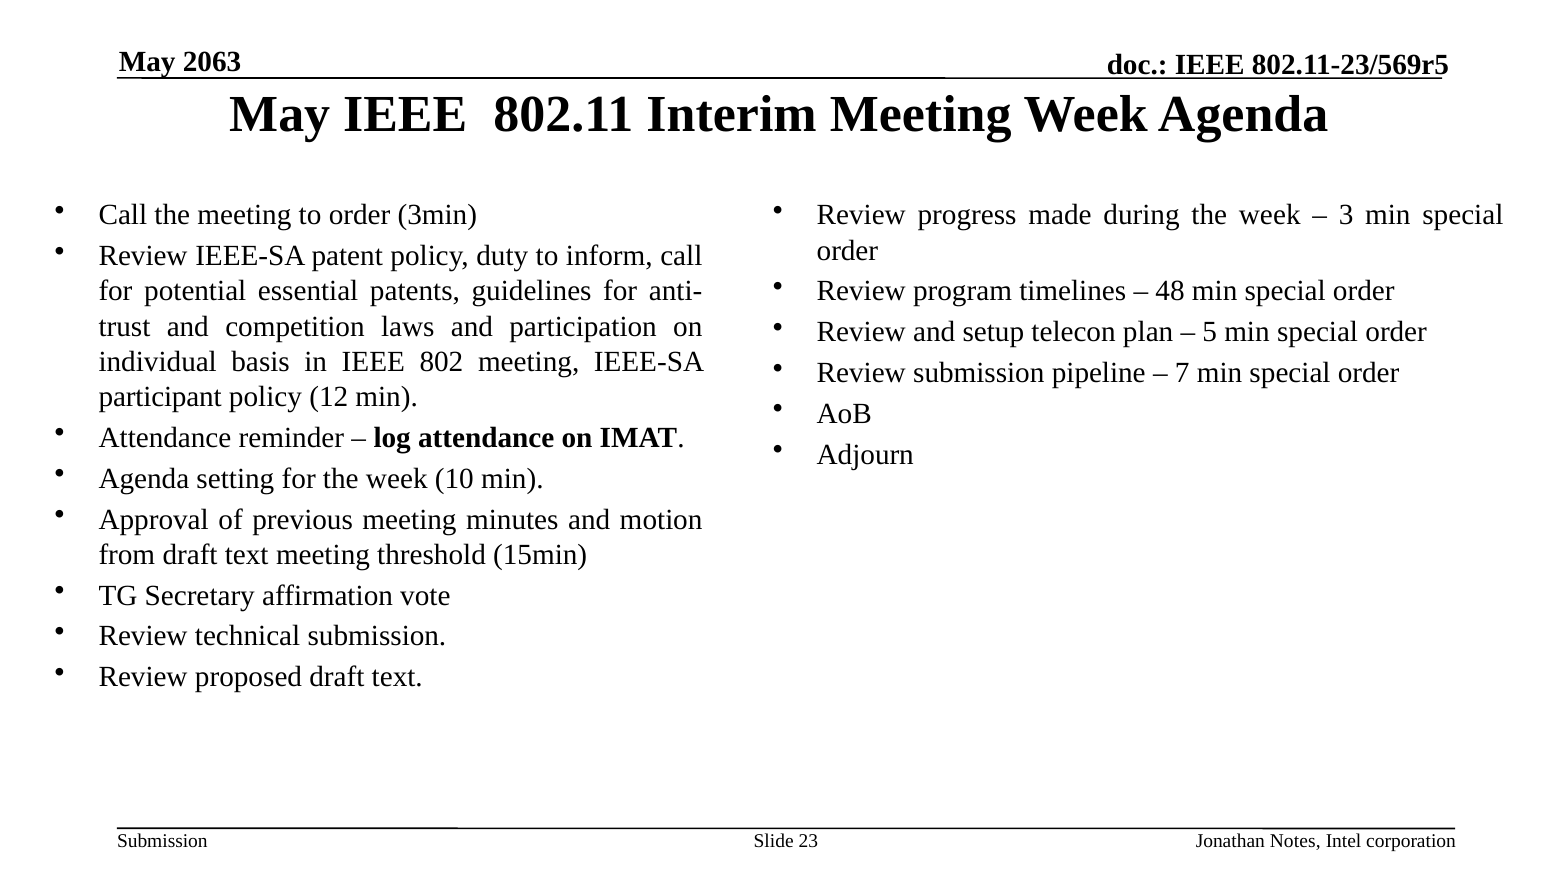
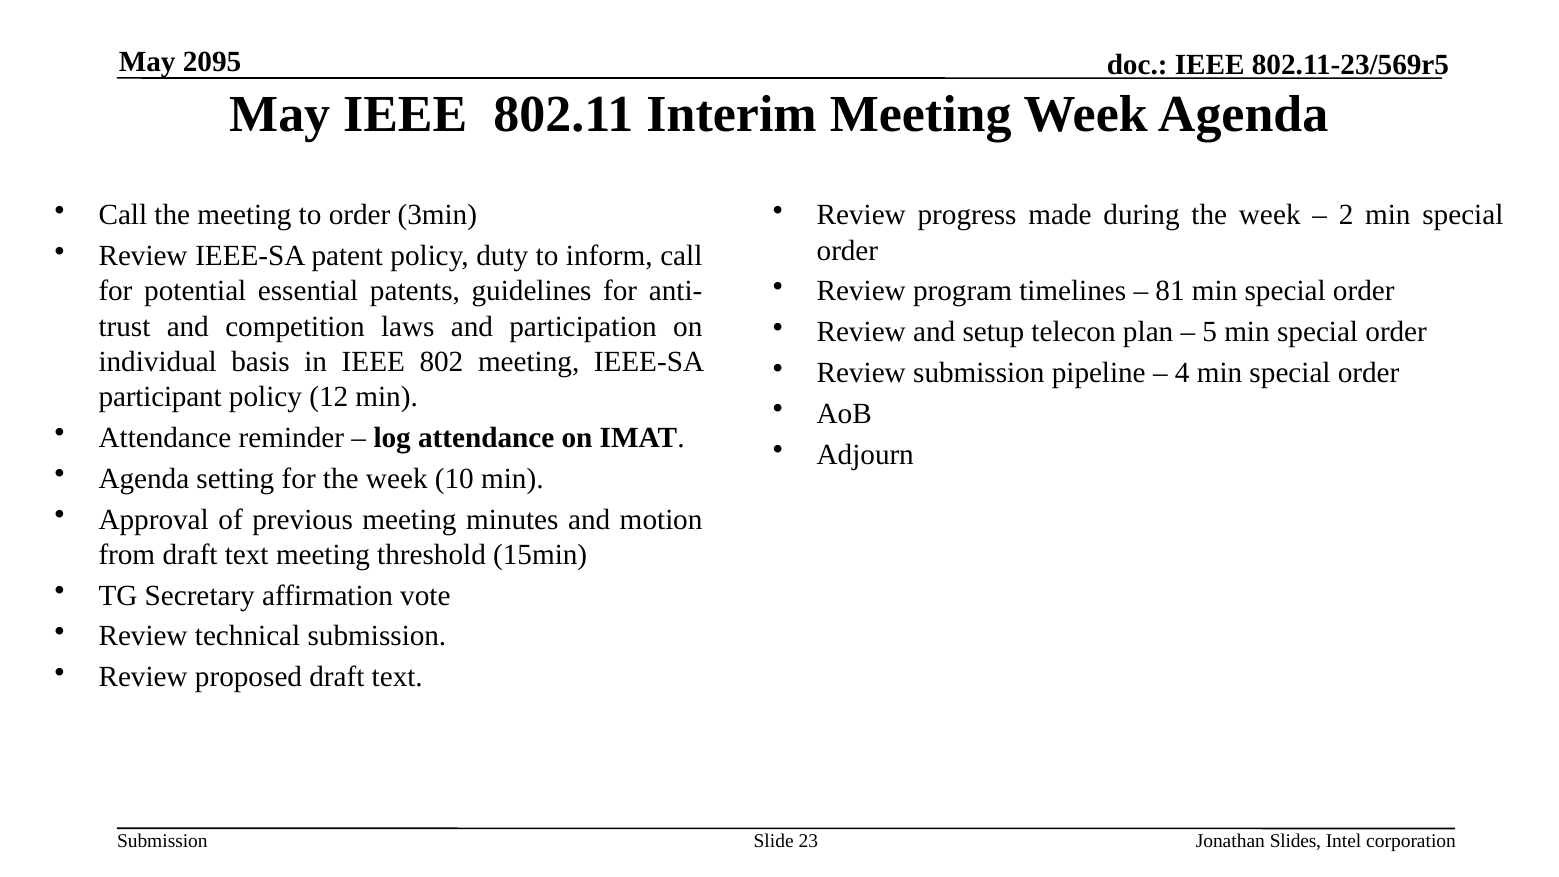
2063: 2063 -> 2095
3: 3 -> 2
48: 48 -> 81
7: 7 -> 4
Notes: Notes -> Slides
